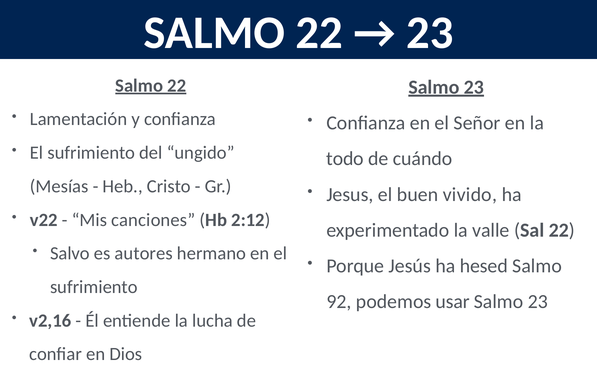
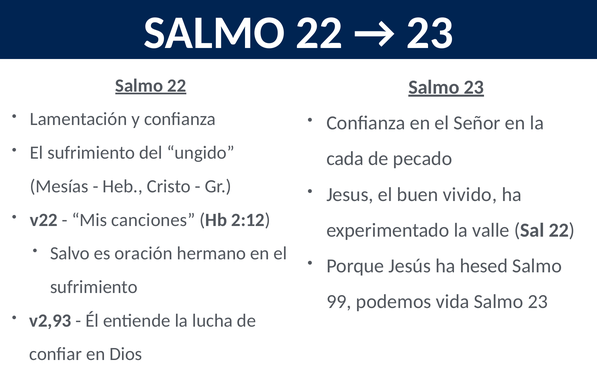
todo: todo -> cada
cuándo: cuándo -> pecado
autores: autores -> oración
92: 92 -> 99
usar: usar -> vida
v2,16: v2,16 -> v2,93
